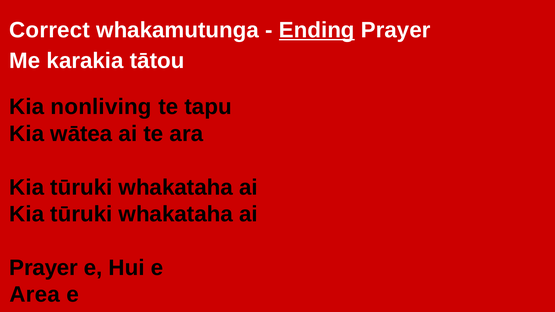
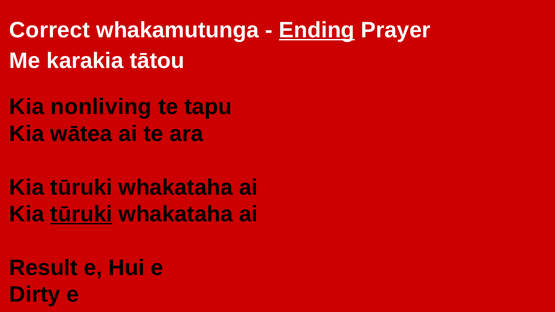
tūruki at (81, 214) underline: none -> present
Prayer at (44, 268): Prayer -> Result
Area: Area -> Dirty
